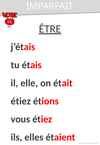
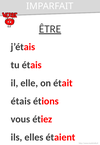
étiez at (21, 101): étiez -> étais
